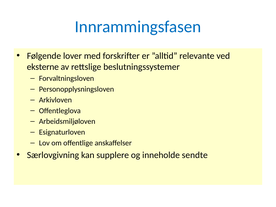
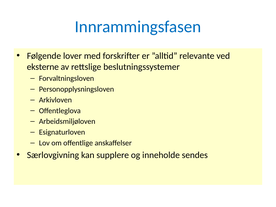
sendte: sendte -> sendes
